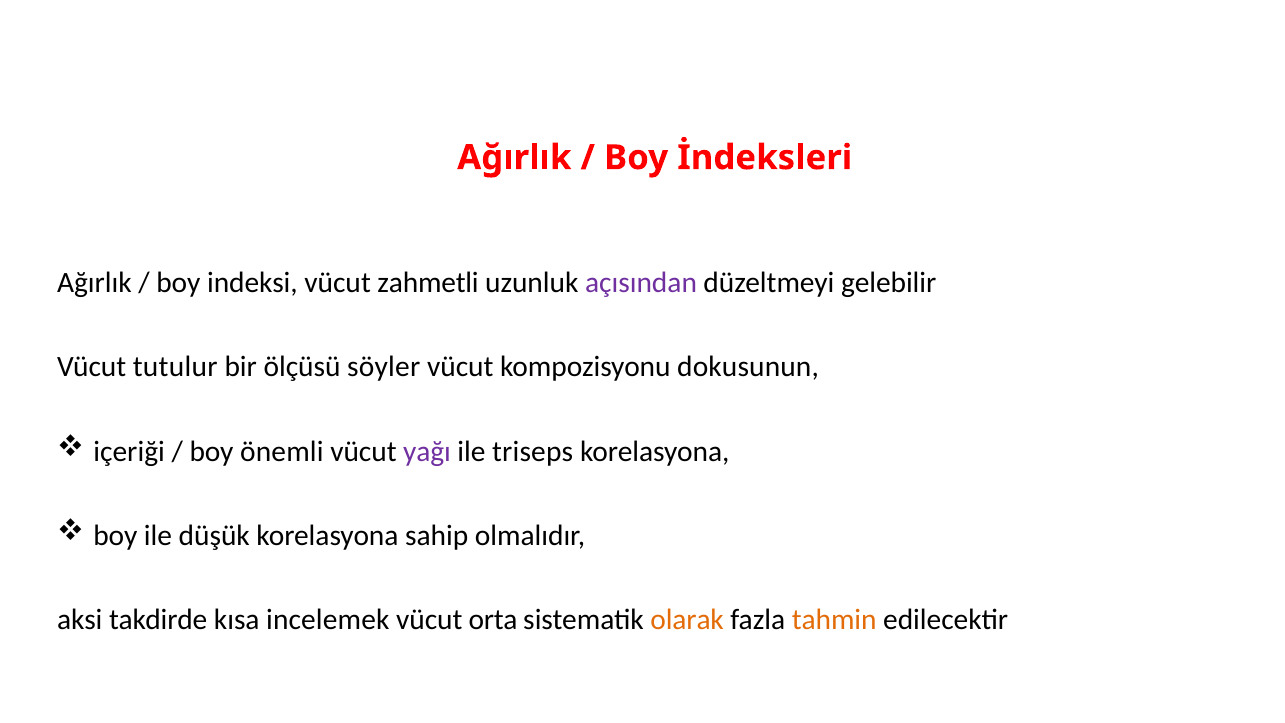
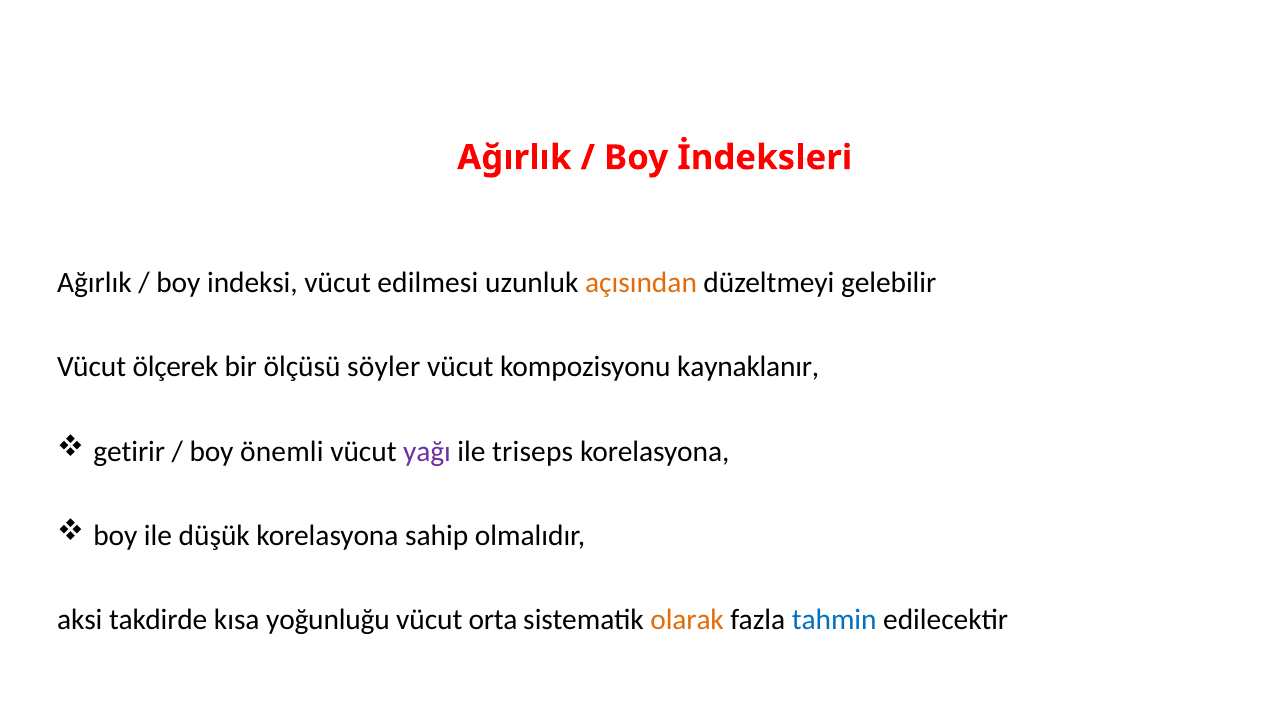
zahmetli: zahmetli -> edilmesi
açısından colour: purple -> orange
tutulur: tutulur -> ölçerek
dokusunun: dokusunun -> kaynaklanır
içeriği: içeriği -> getirir
incelemek: incelemek -> yoğunluğu
tahmin colour: orange -> blue
